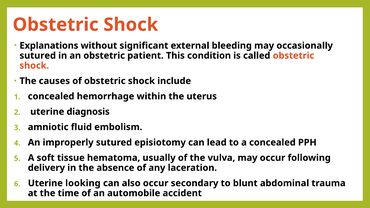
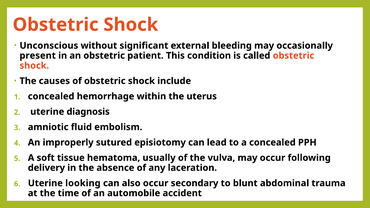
Explanations: Explanations -> Unconscious
sutured at (38, 56): sutured -> present
